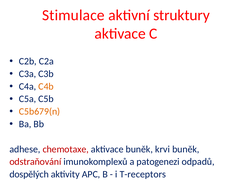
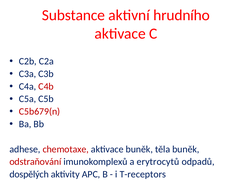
Stimulace: Stimulace -> Substance
struktury: struktury -> hrudního
C4b colour: orange -> red
C5b679(n colour: orange -> red
krvi: krvi -> těla
patogenezi: patogenezi -> erytrocytů
